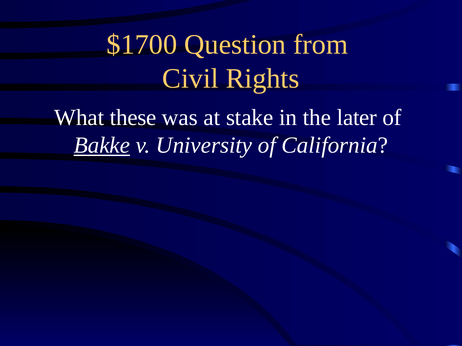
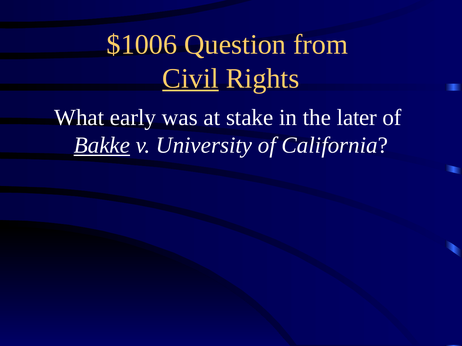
$1700: $1700 -> $1006
Civil underline: none -> present
these: these -> early
